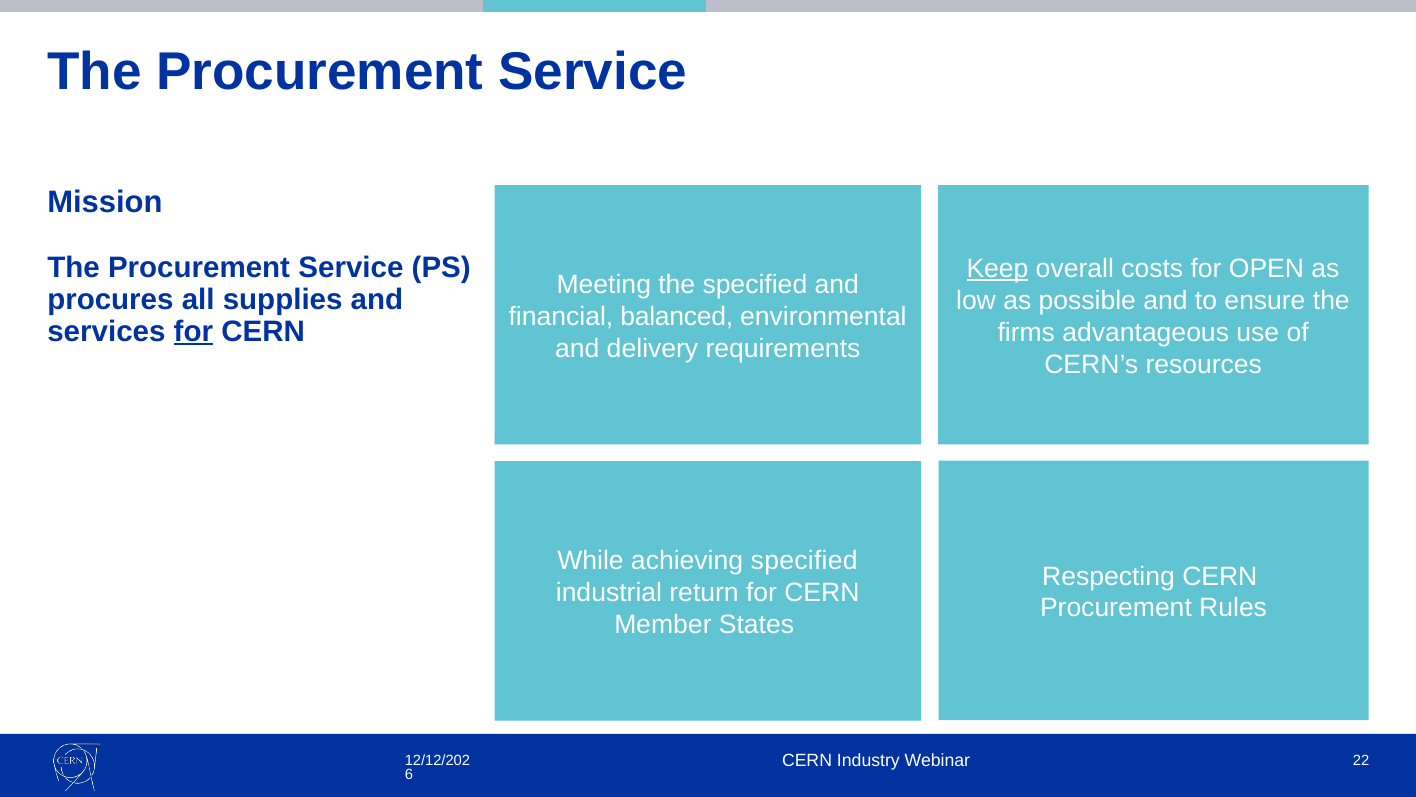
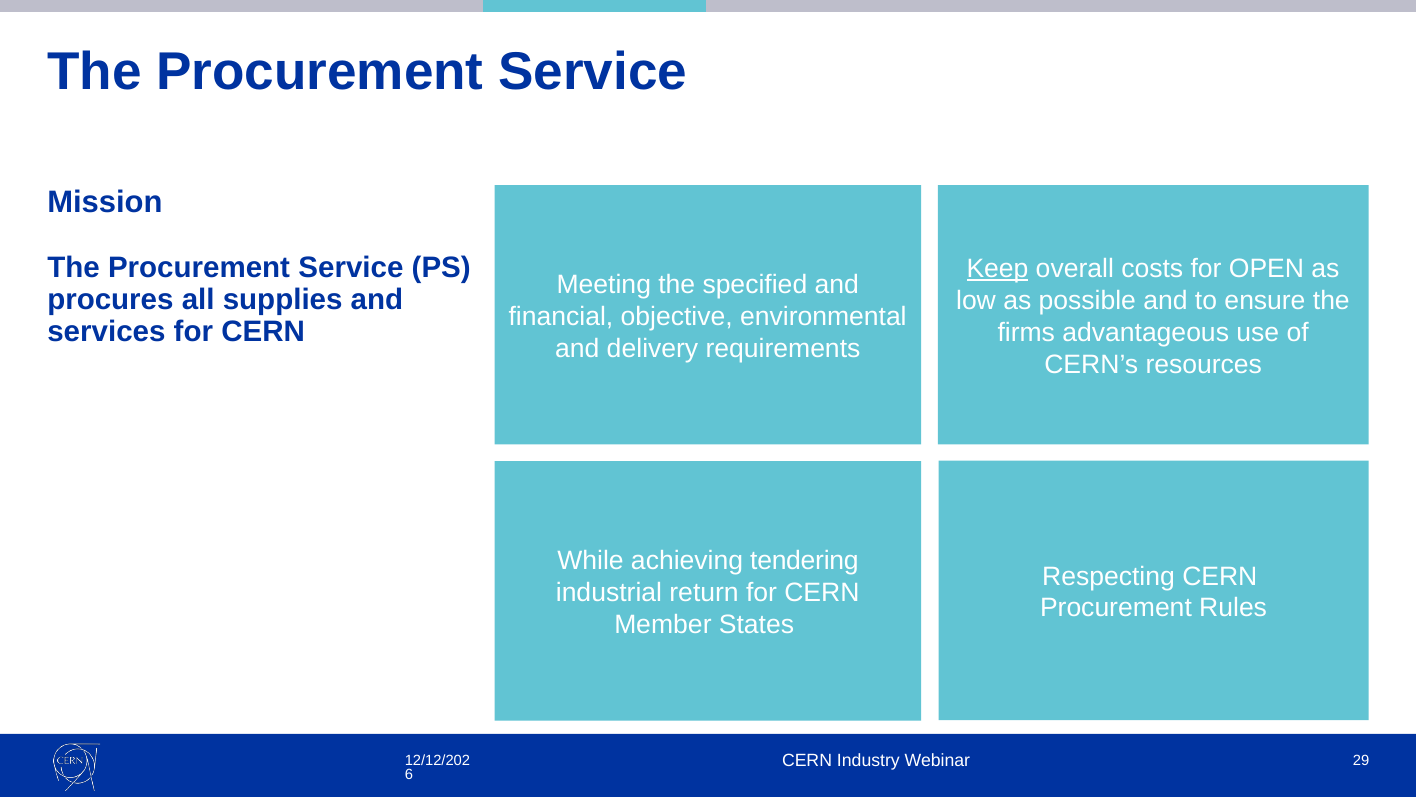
balanced: balanced -> objective
for at (193, 331) underline: present -> none
achieving specified: specified -> tendering
22: 22 -> 29
